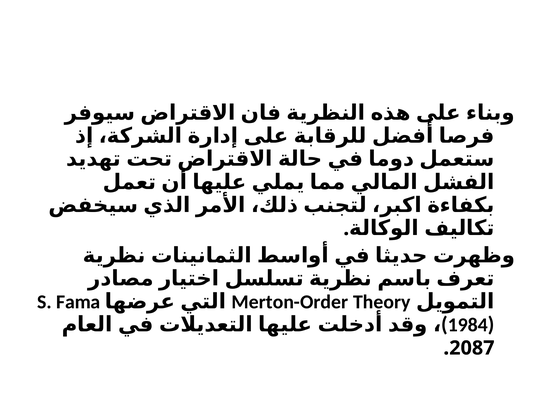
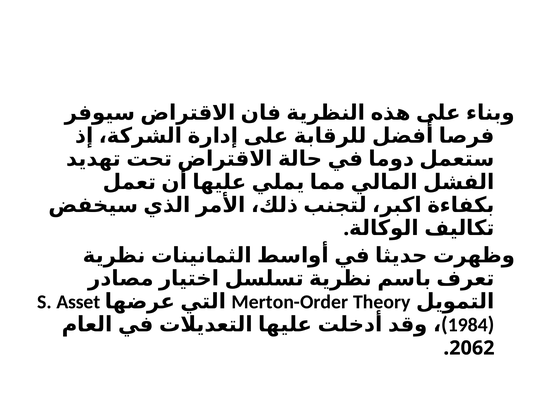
Fama: Fama -> Asset
2087: 2087 -> 2062
